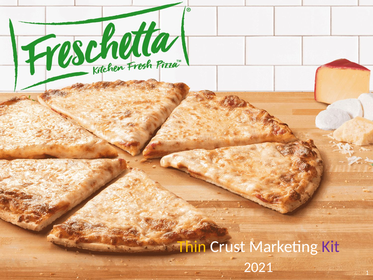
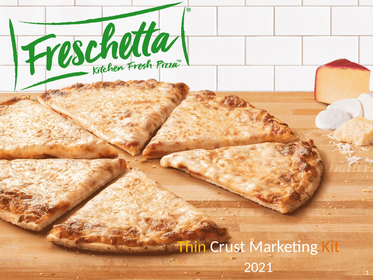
Kit colour: purple -> orange
